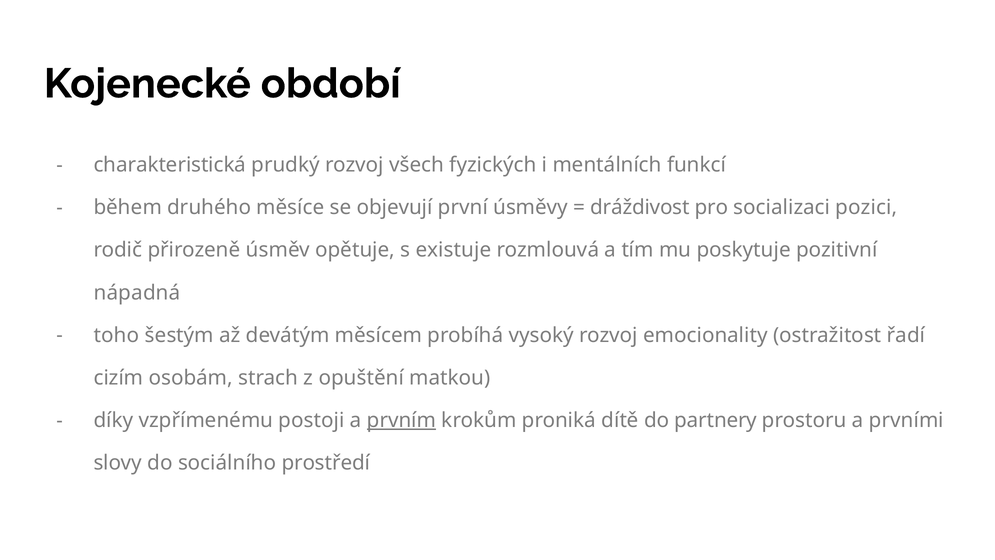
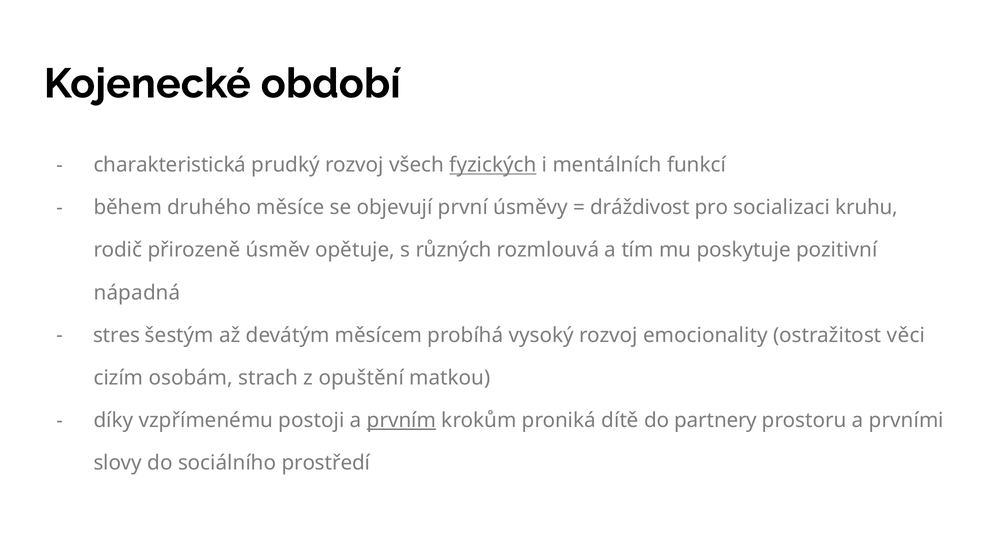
fyzických underline: none -> present
pozici: pozici -> kruhu
existuje: existuje -> různých
toho: toho -> stres
řadí: řadí -> věci
